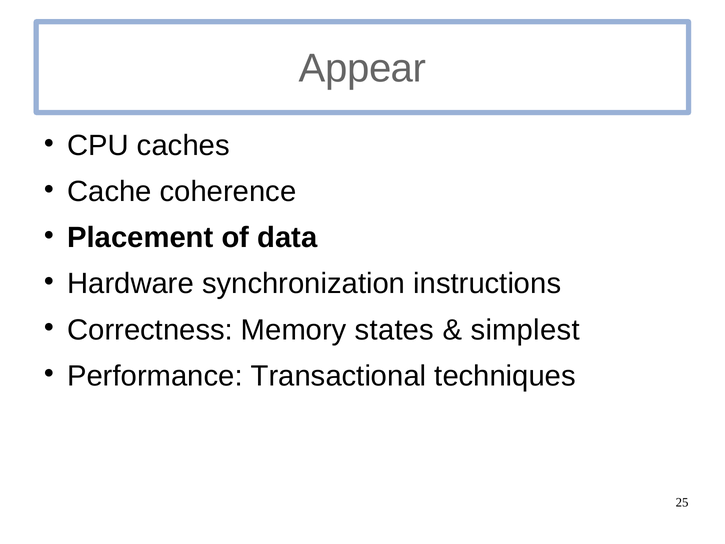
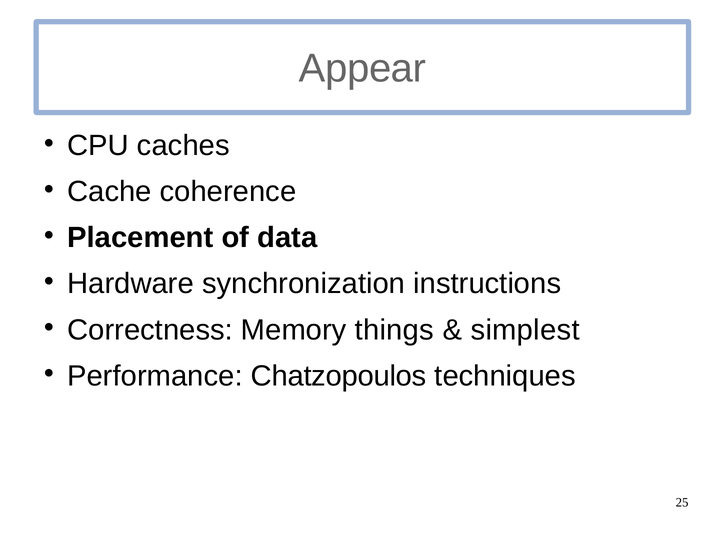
states: states -> things
Transactional: Transactional -> Chatzopoulos
